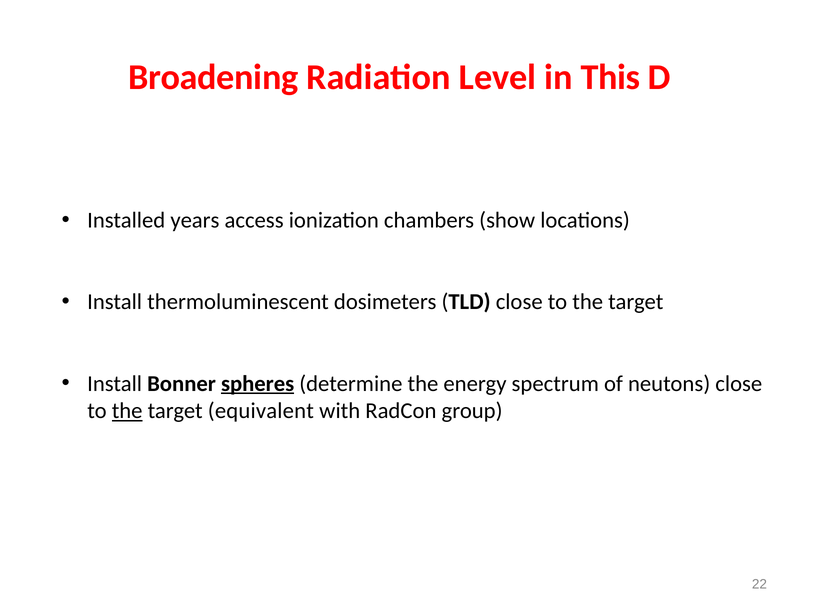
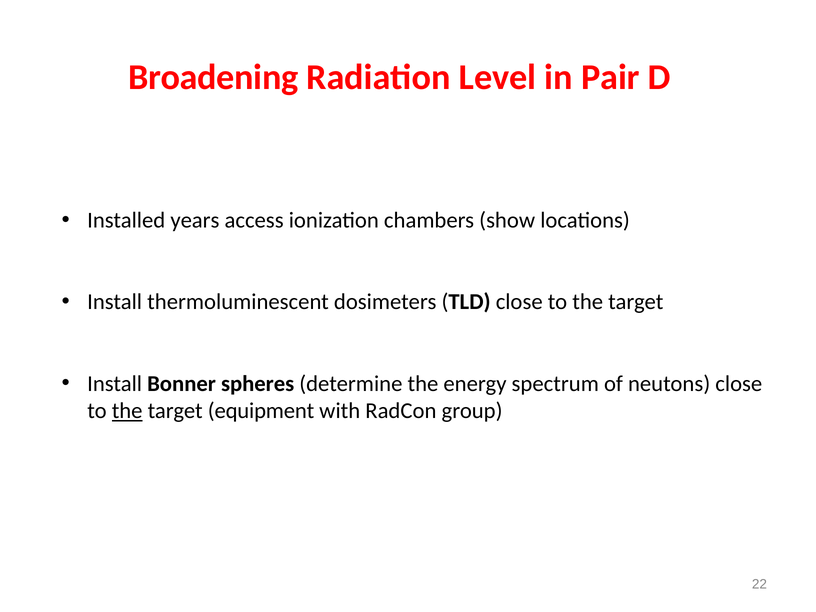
This: This -> Pair
spheres underline: present -> none
equivalent: equivalent -> equipment
